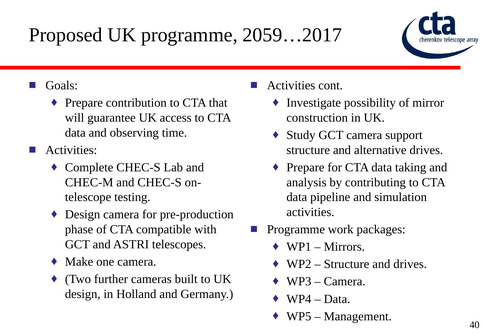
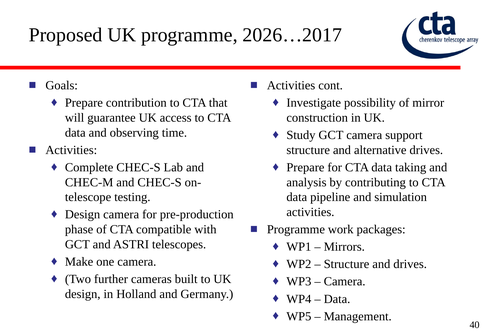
2059…2017: 2059…2017 -> 2026…2017
